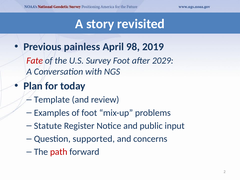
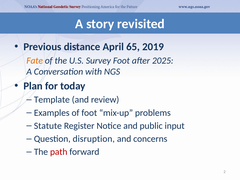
painless: painless -> distance
98: 98 -> 65
Fate colour: red -> orange
2029: 2029 -> 2025
supported: supported -> disruption
